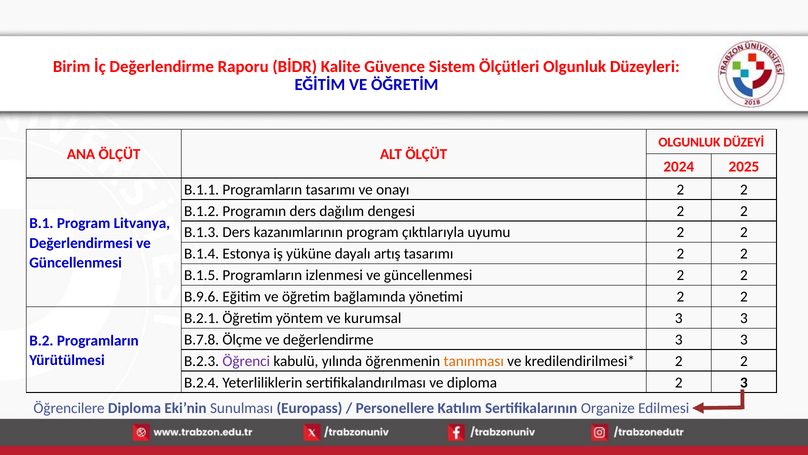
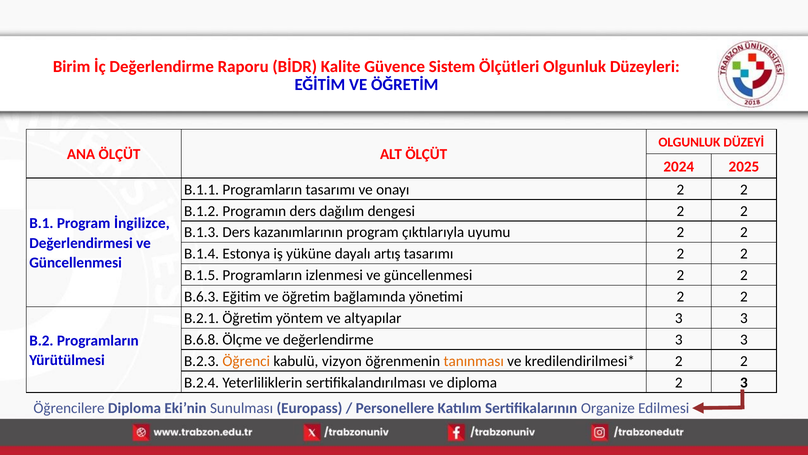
Litvanya: Litvanya -> İngilizce
B.9.6: B.9.6 -> B.6.3
kurumsal: kurumsal -> altyapılar
B.7.8: B.7.8 -> B.6.8
Öğrenci colour: purple -> orange
yılında: yılında -> vizyon
